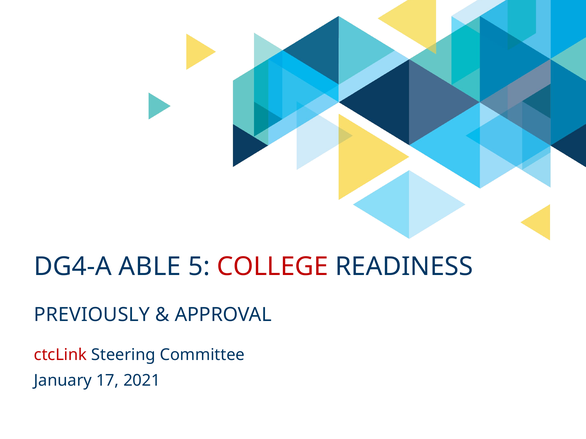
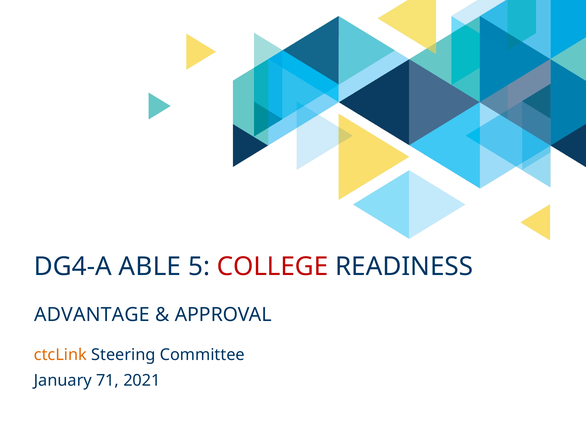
PREVIOUSLY: PREVIOUSLY -> ADVANTAGE
ctcLink colour: red -> orange
17: 17 -> 71
